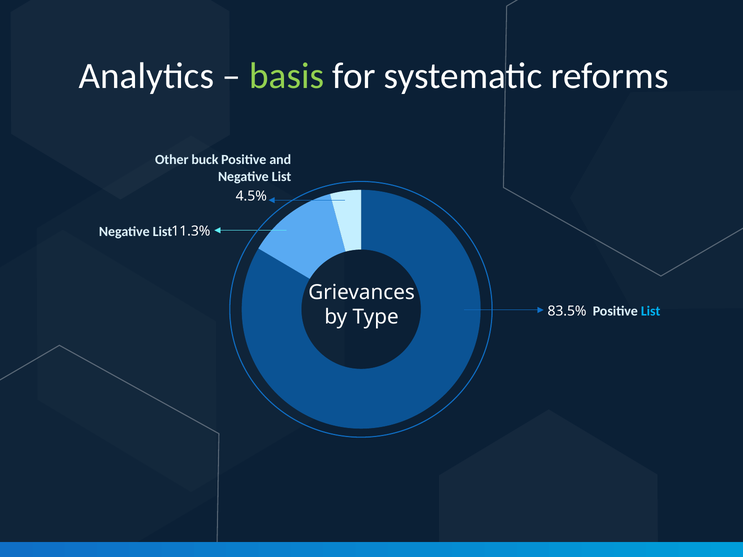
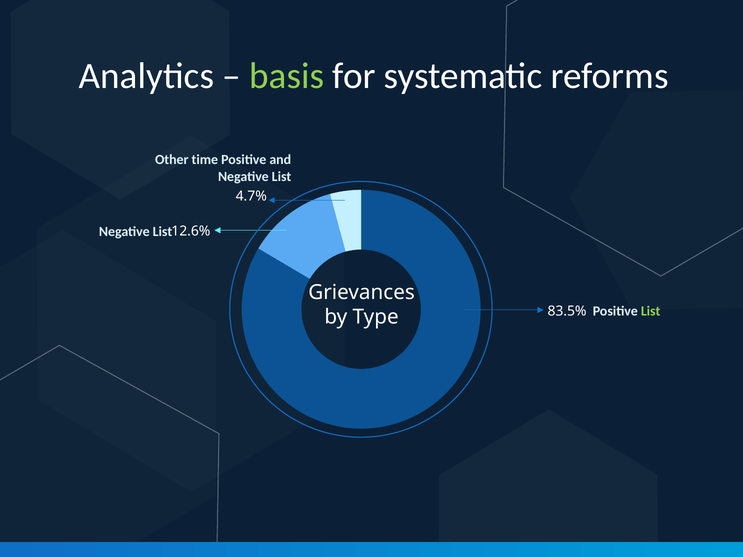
buck: buck -> time
4.5%: 4.5% -> 4.7%
11.3%: 11.3% -> 12.6%
List at (651, 311) colour: light blue -> light green
